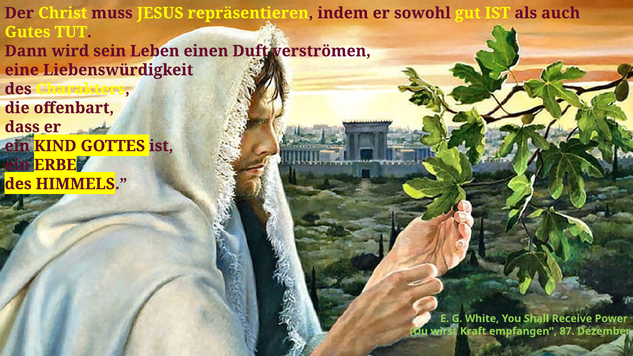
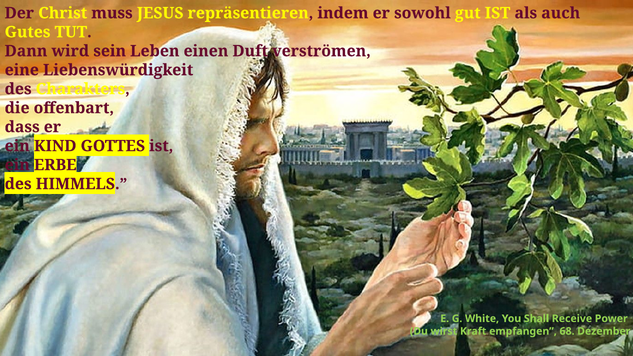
87: 87 -> 68
